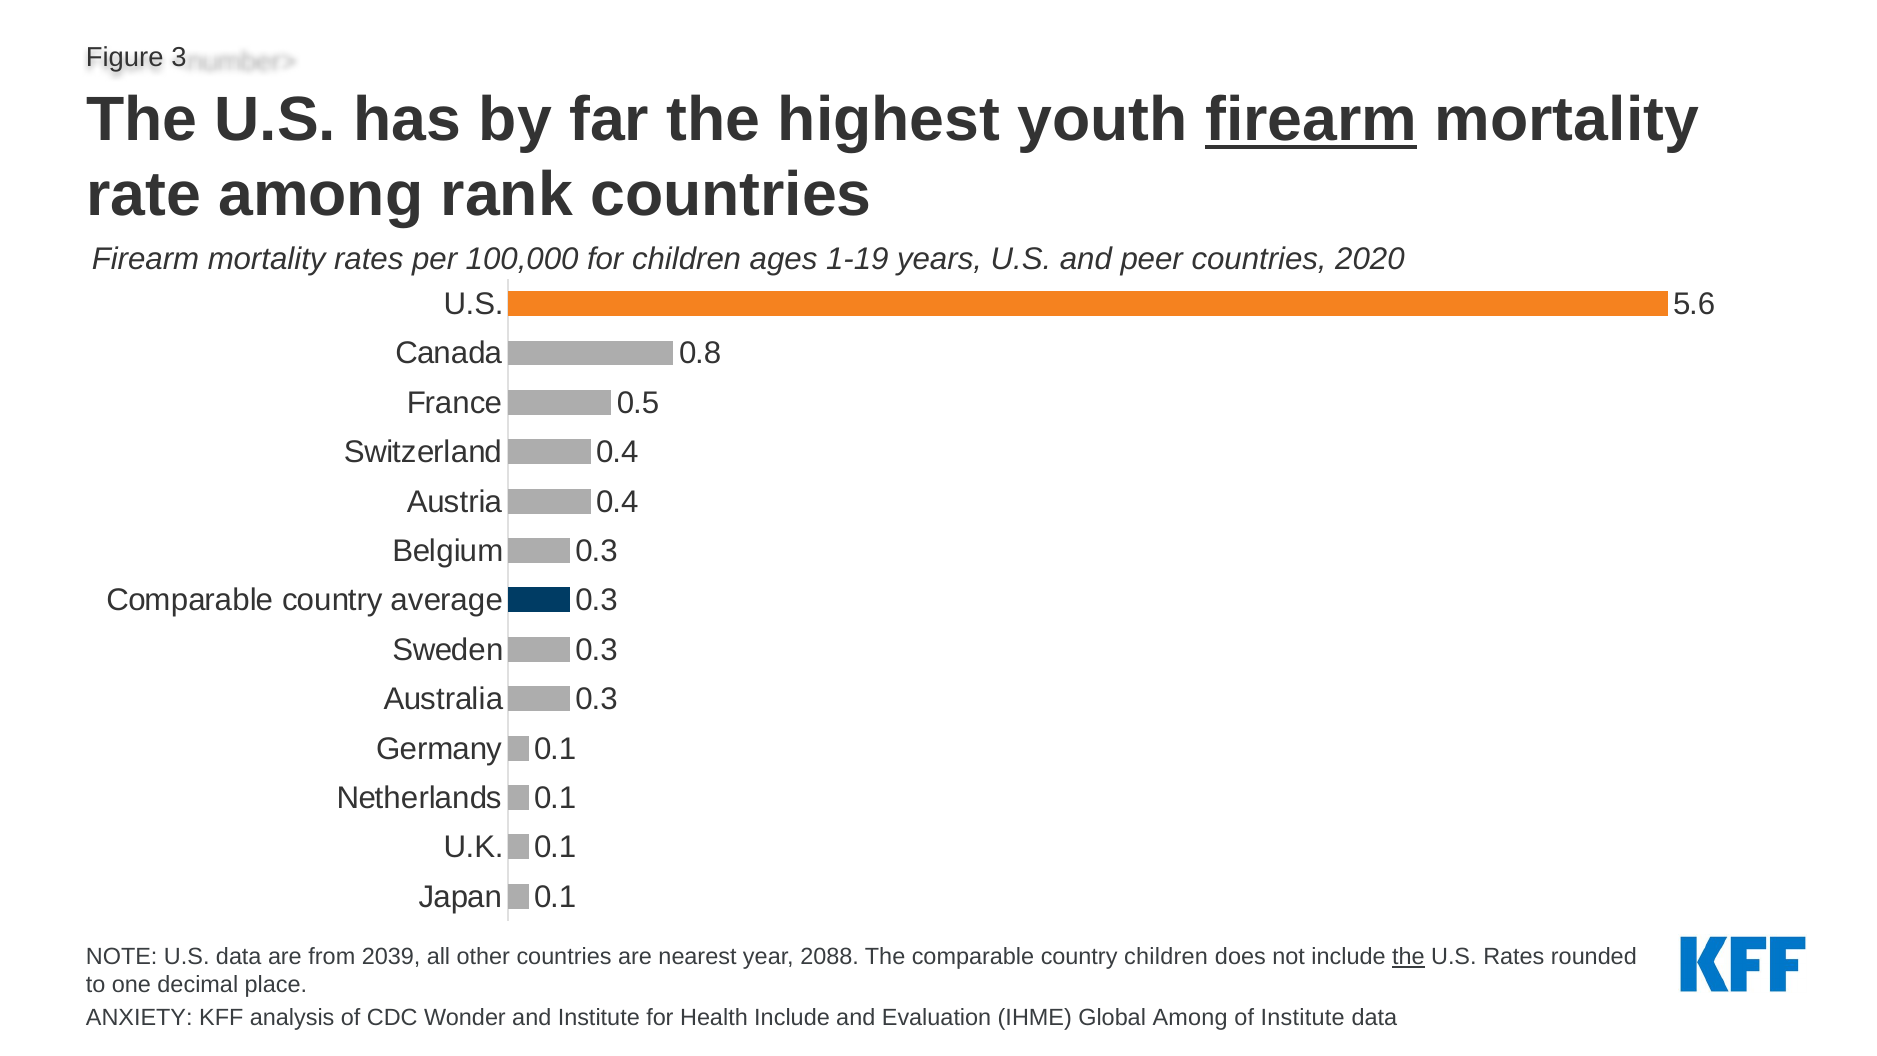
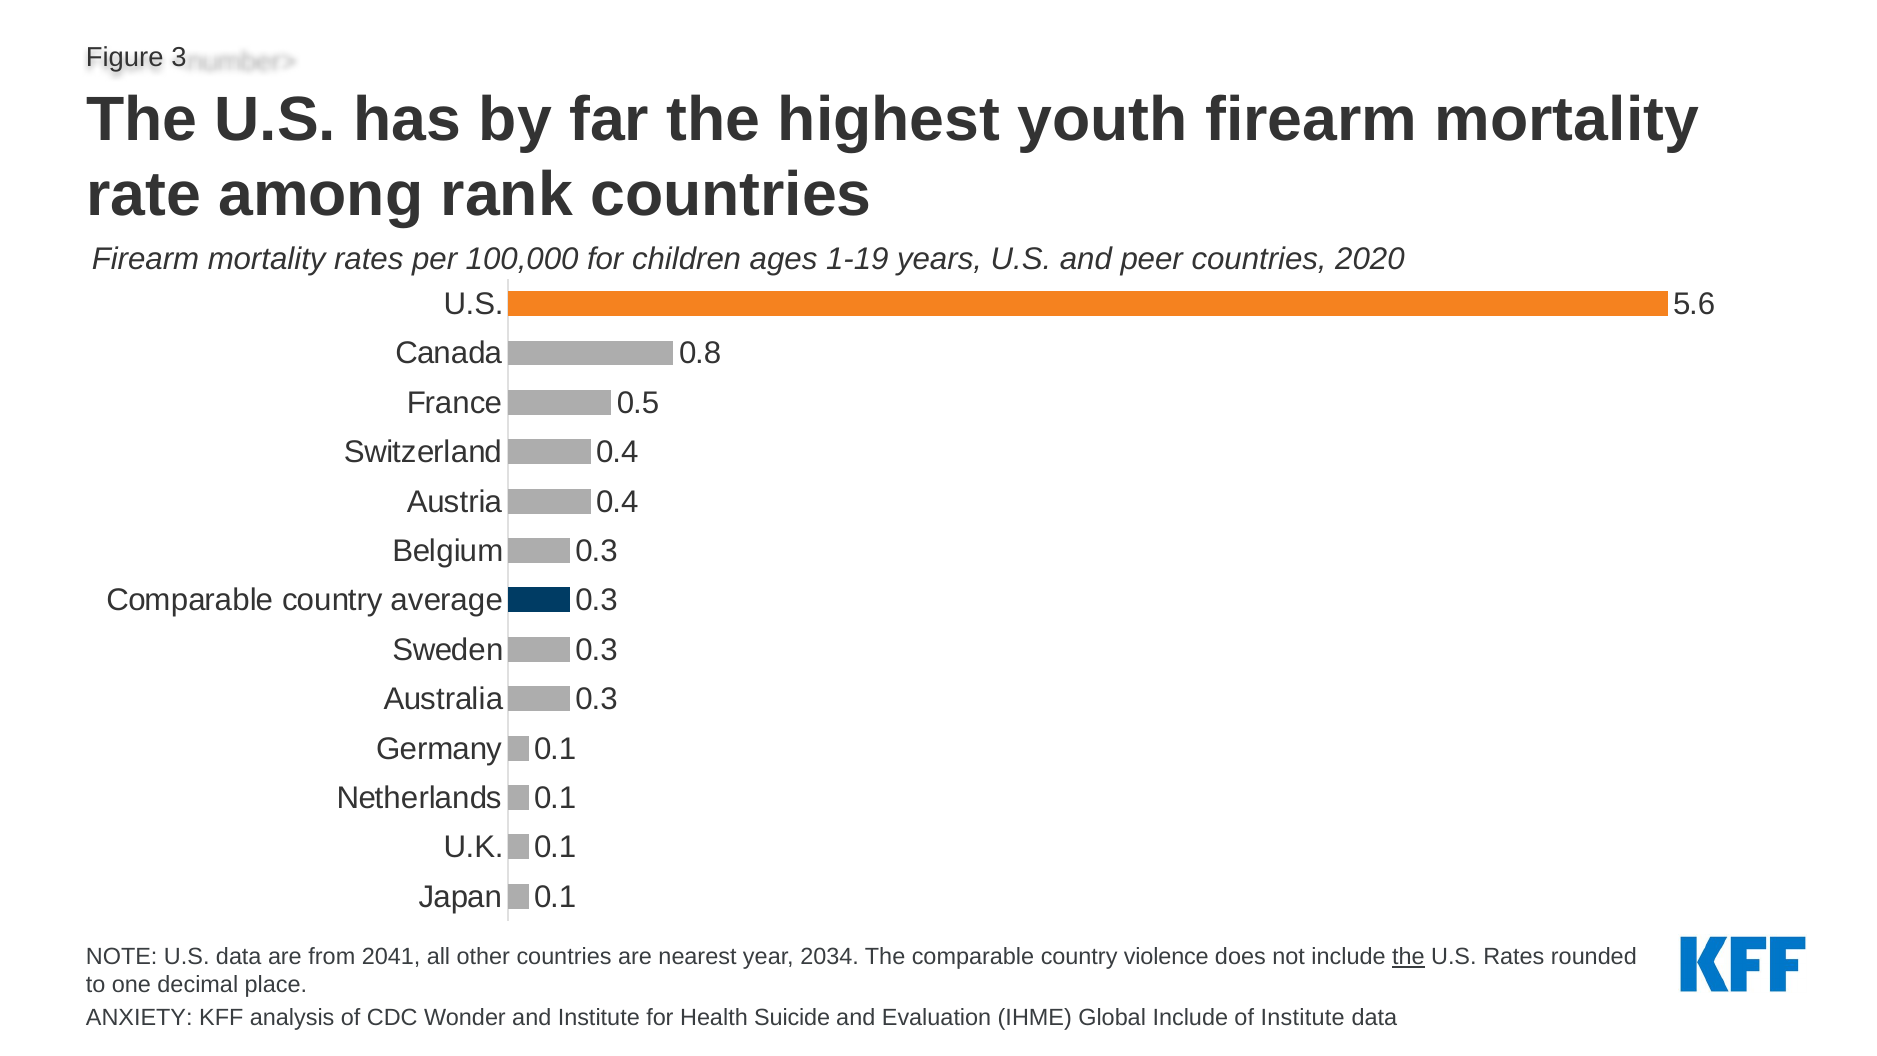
firearm at (1311, 120) underline: present -> none
2039: 2039 -> 2041
2088: 2088 -> 2034
country children: children -> violence
Health Include: Include -> Suicide
Global Among: Among -> Include
